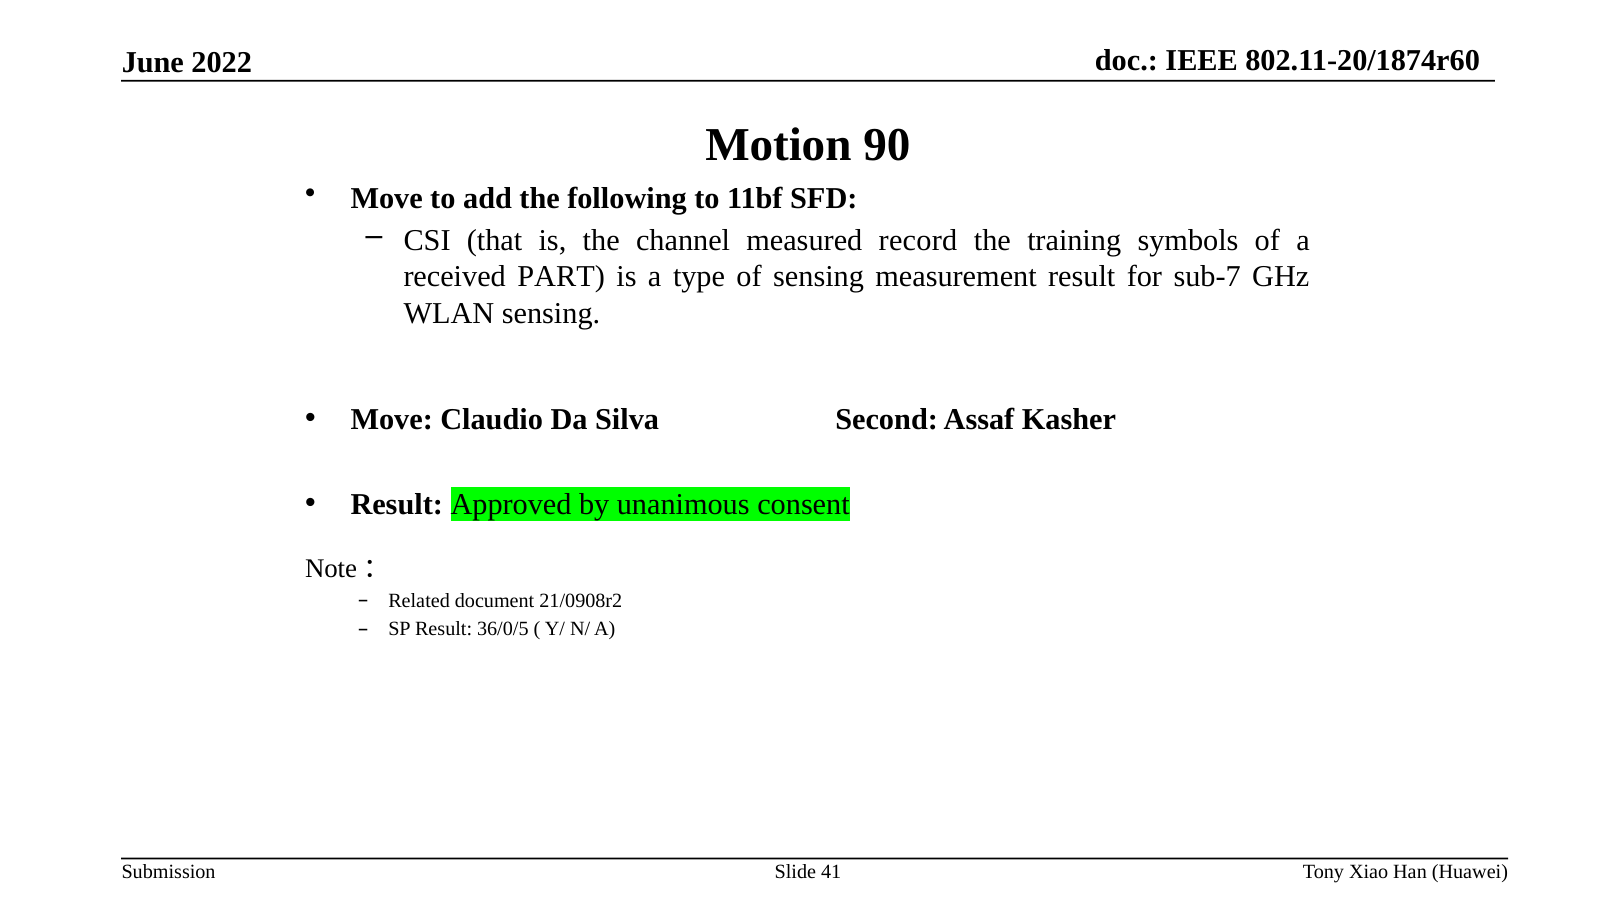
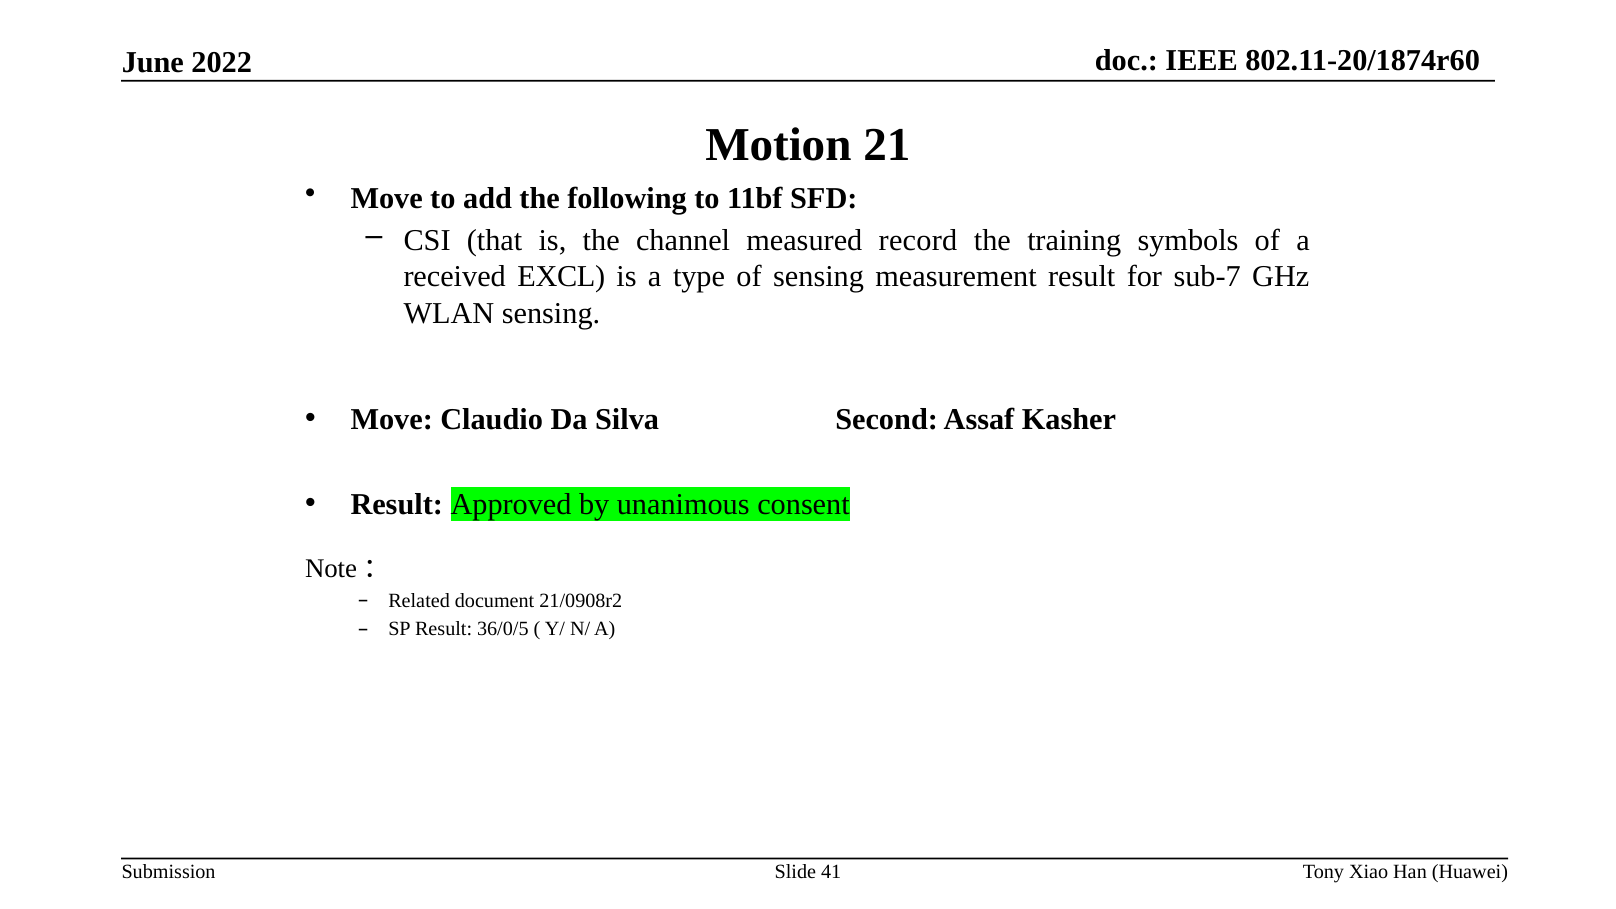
90: 90 -> 21
PART: PART -> EXCL
